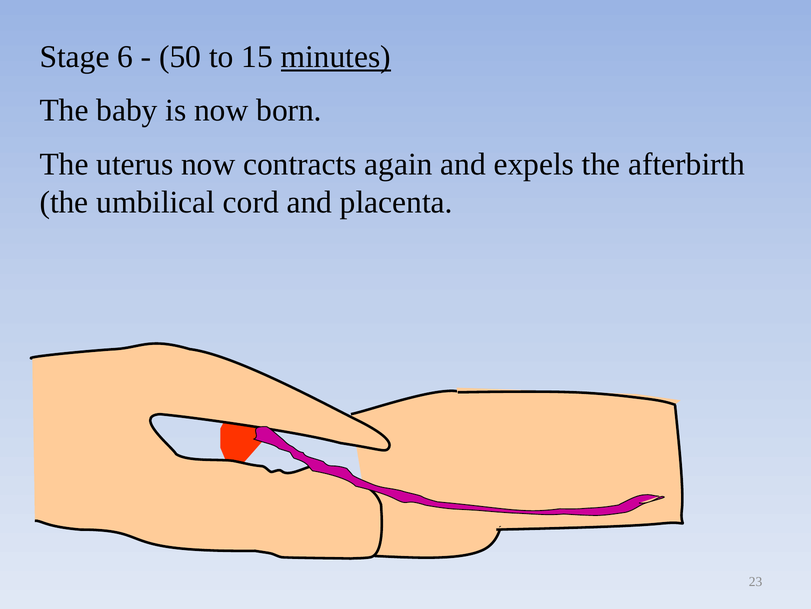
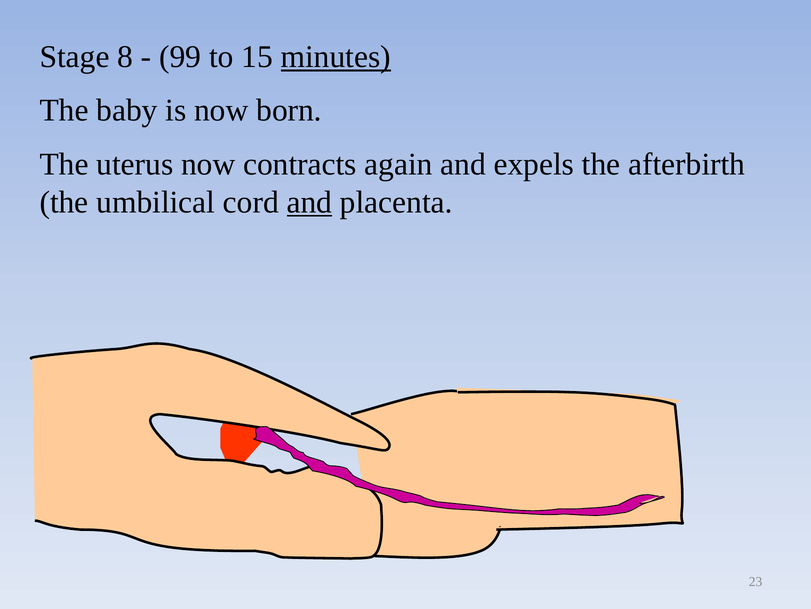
6: 6 -> 8
50: 50 -> 99
and at (309, 202) underline: none -> present
